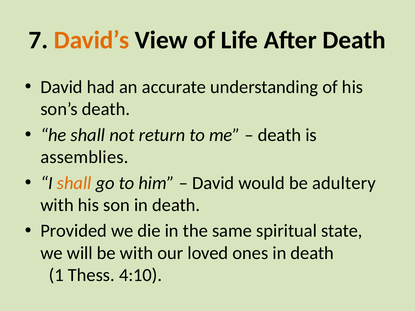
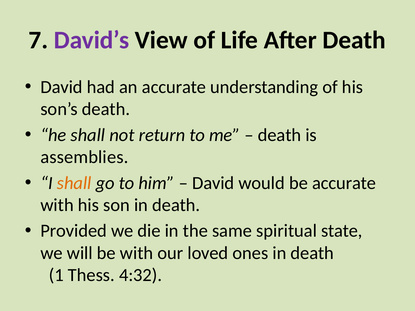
David’s colour: orange -> purple
be adultery: adultery -> accurate
4:10: 4:10 -> 4:32
